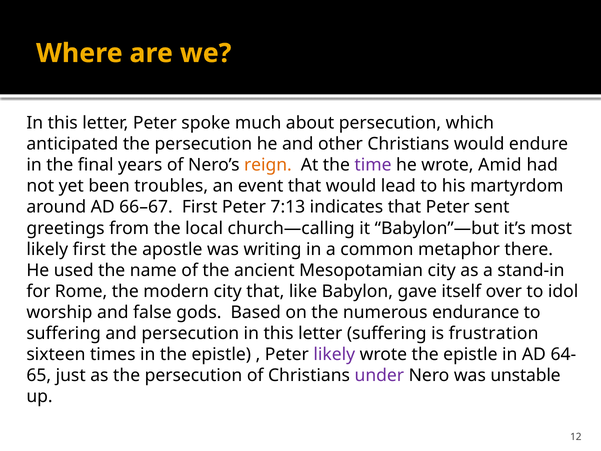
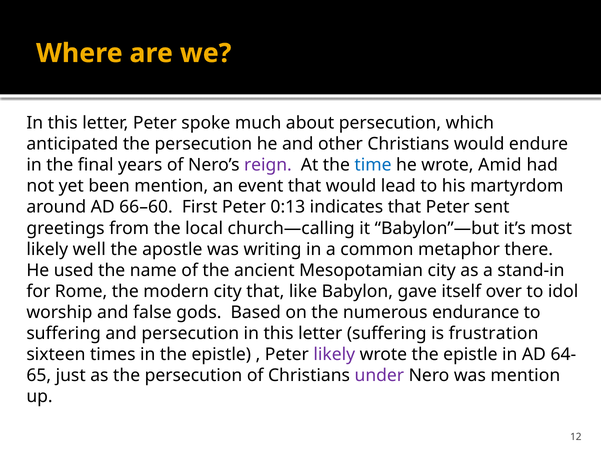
reign colour: orange -> purple
time colour: purple -> blue
been troubles: troubles -> mention
66–67: 66–67 -> 66–60
7:13: 7:13 -> 0:13
likely first: first -> well
was unstable: unstable -> mention
